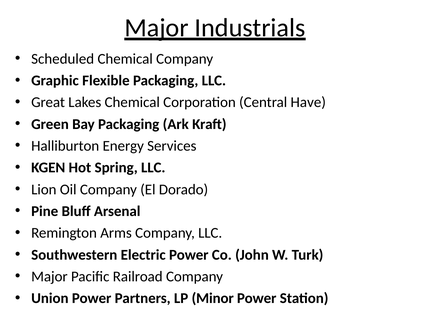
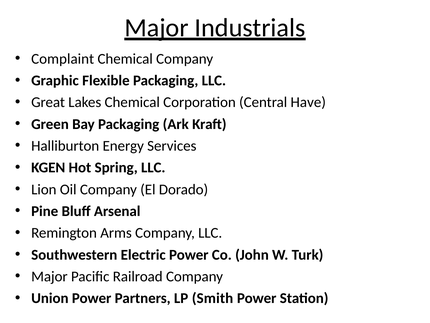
Scheduled: Scheduled -> Complaint
Minor: Minor -> Smith
